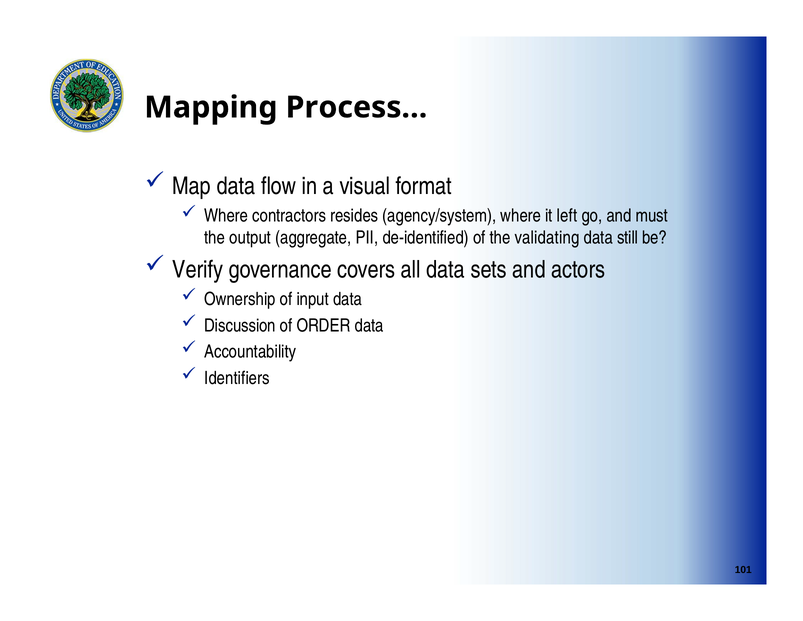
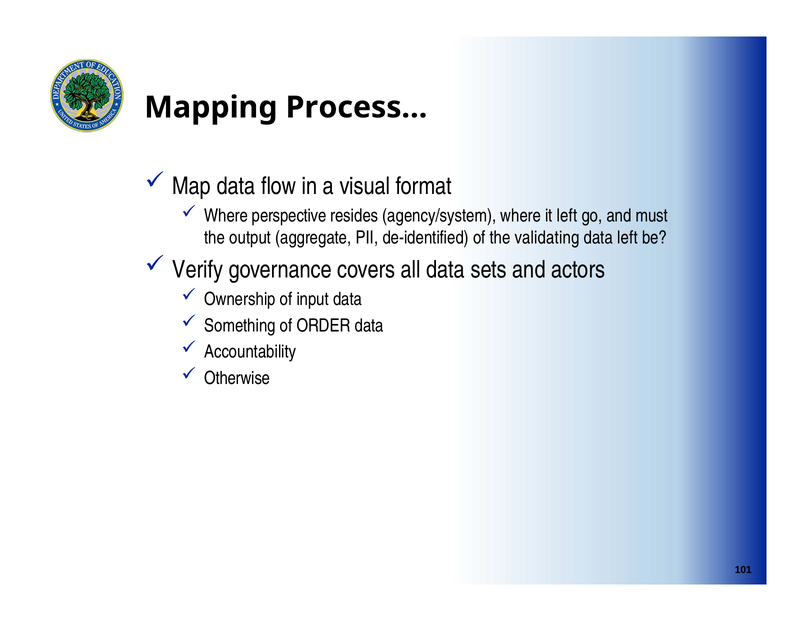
contractors: contractors -> perspective
data still: still -> left
Discussion: Discussion -> Something
Identifiers: Identifiers -> Otherwise
